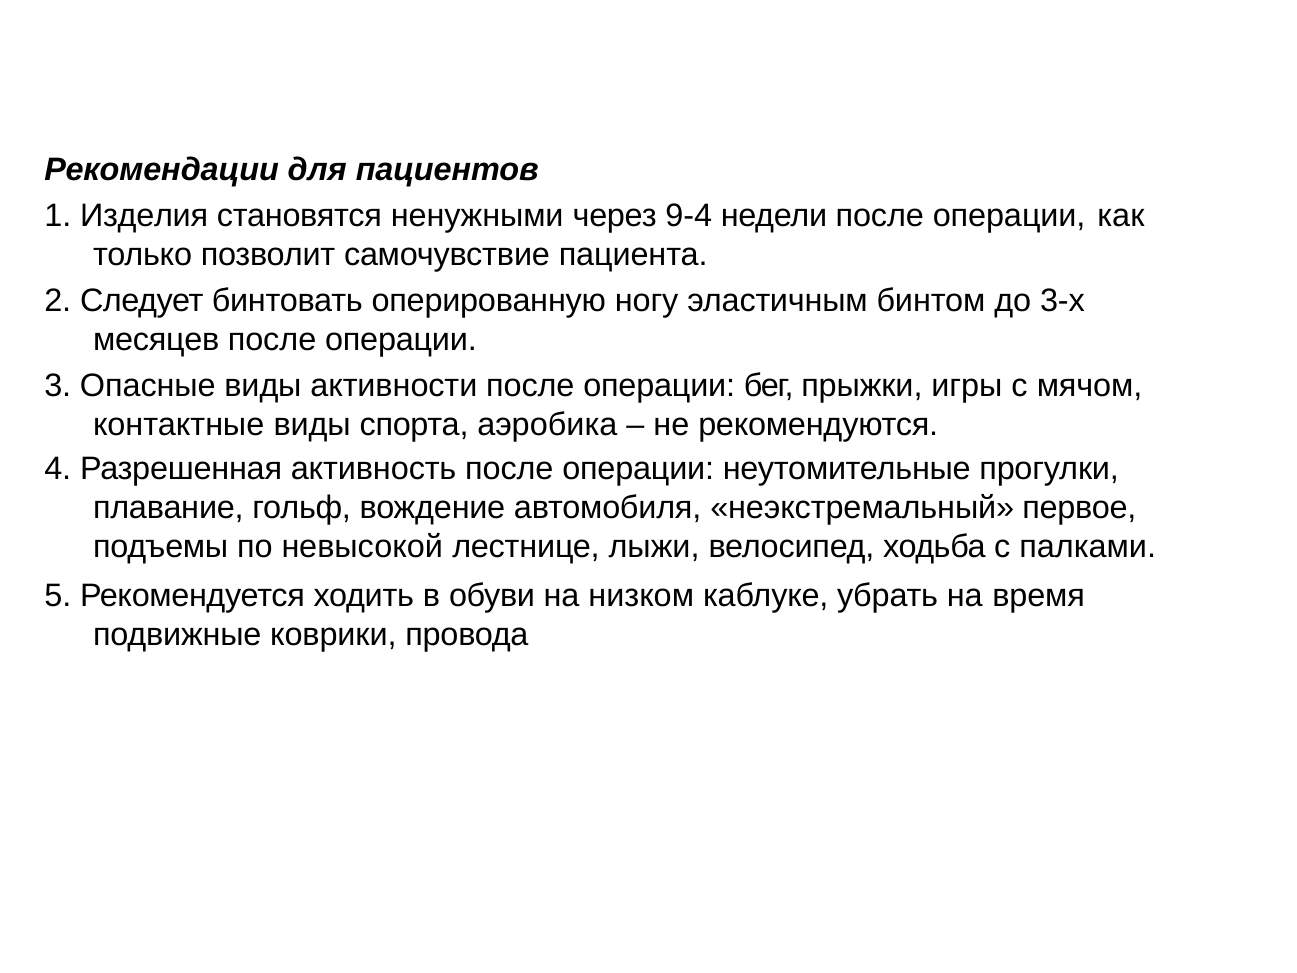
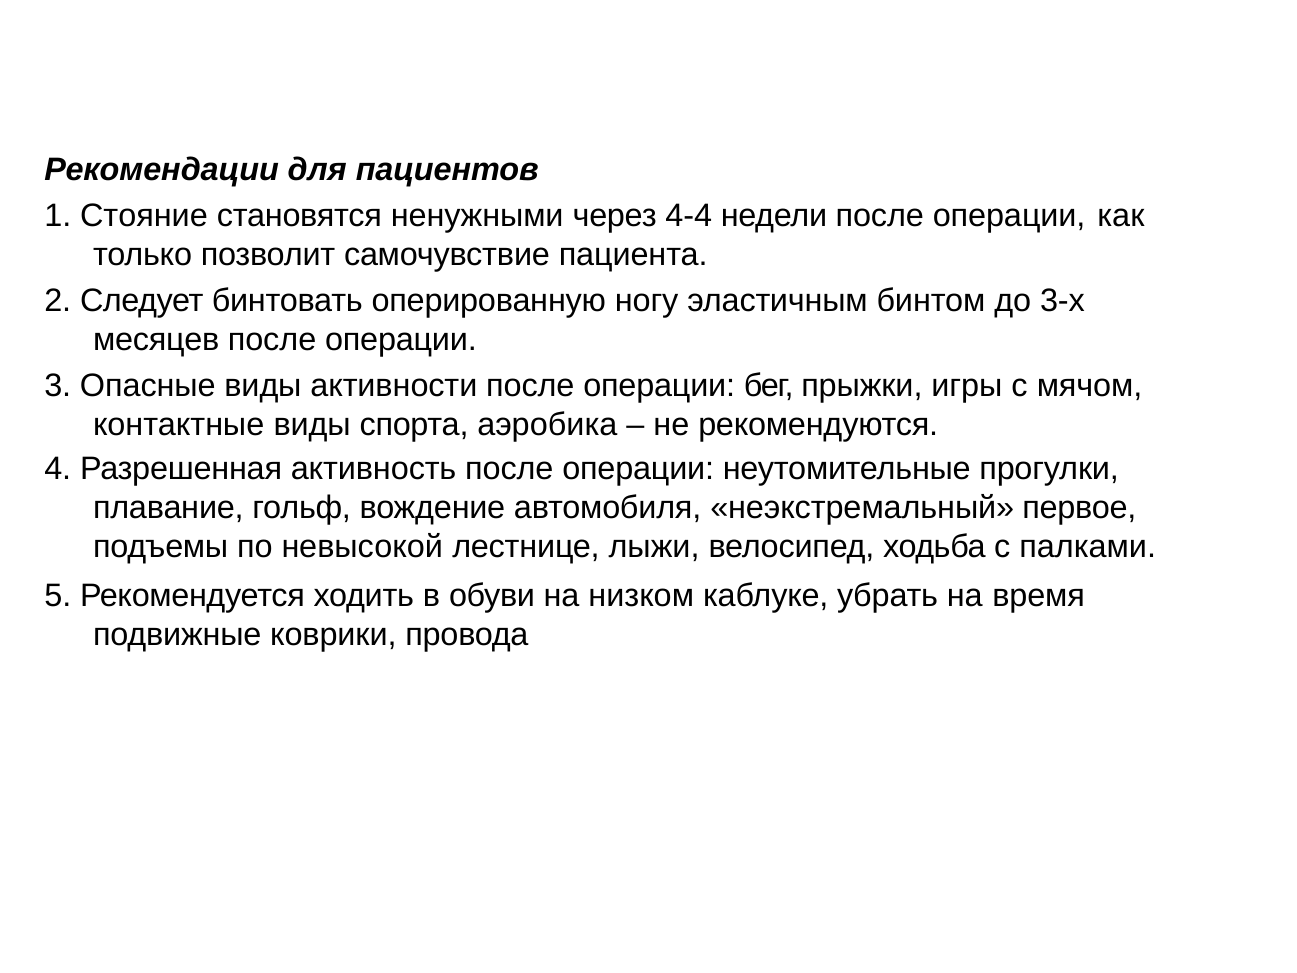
Изделия: Изделия -> Стояние
9-4: 9-4 -> 4-4
